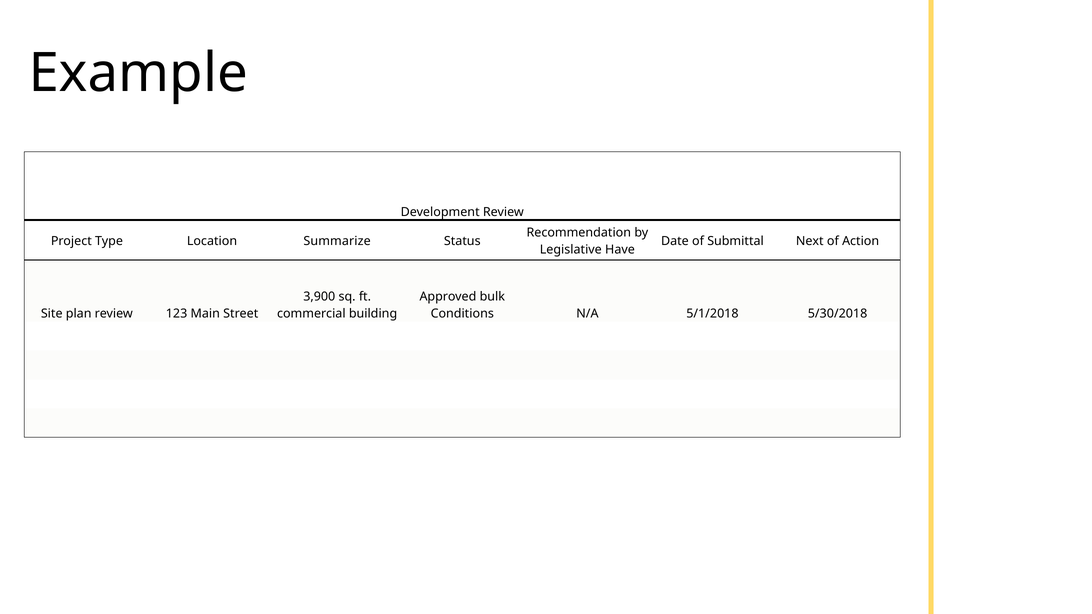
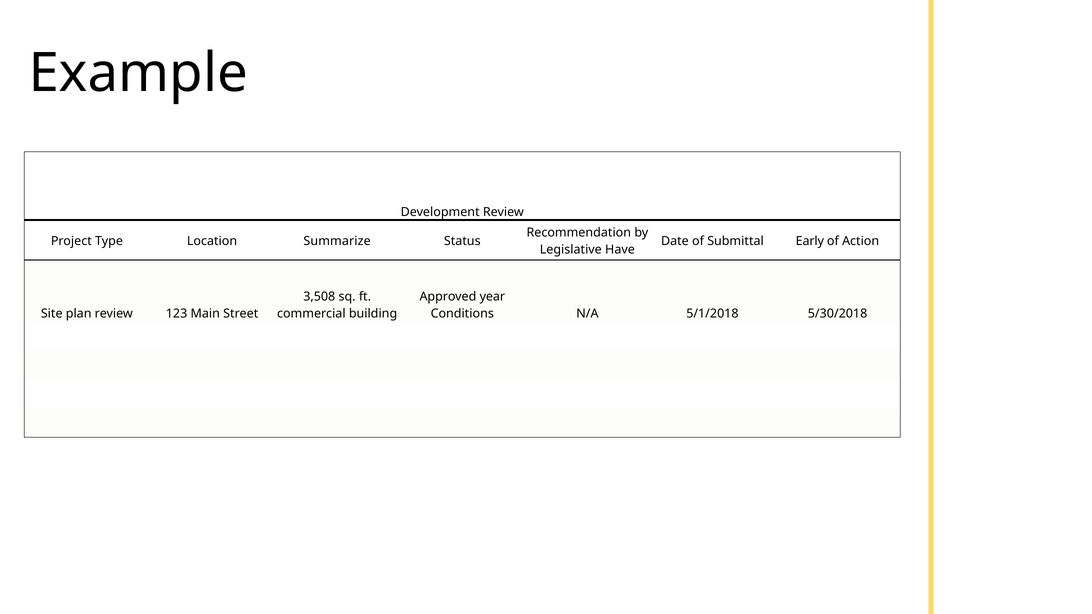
Next: Next -> Early
3,900: 3,900 -> 3,508
bulk: bulk -> year
